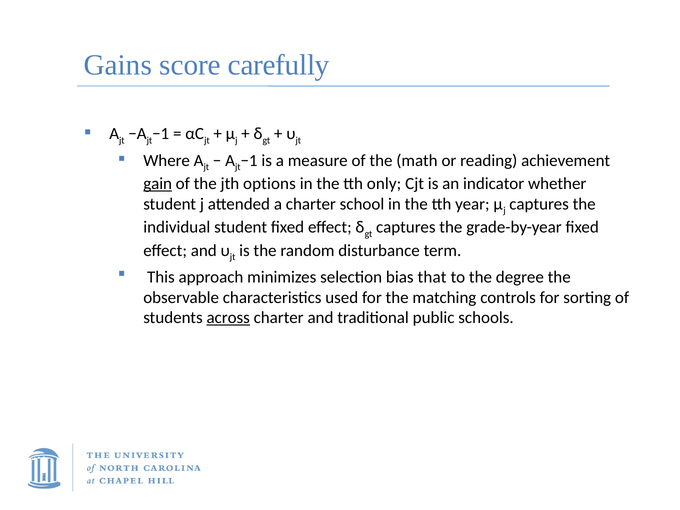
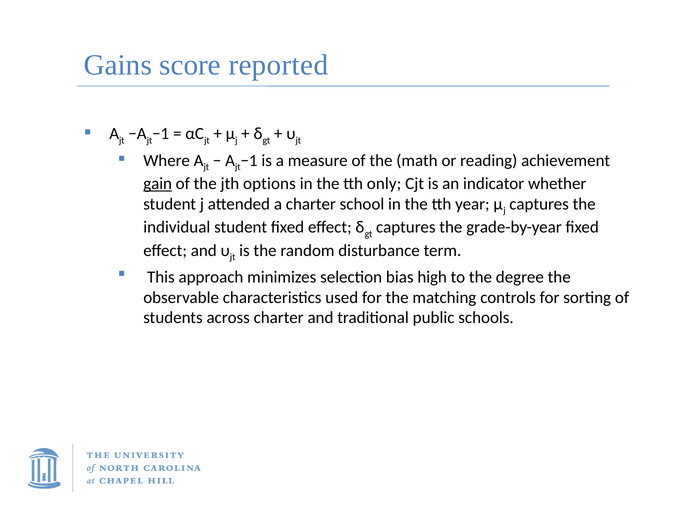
carefully: carefully -> reported
that: that -> high
across underline: present -> none
